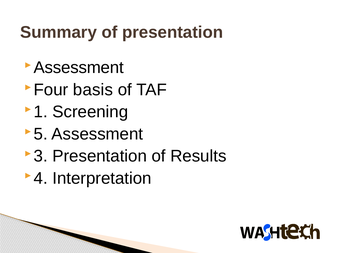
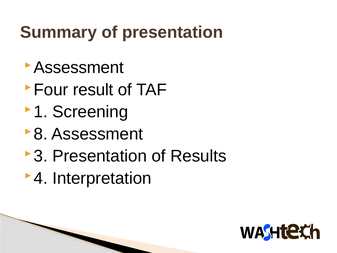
basis: basis -> result
5: 5 -> 8
